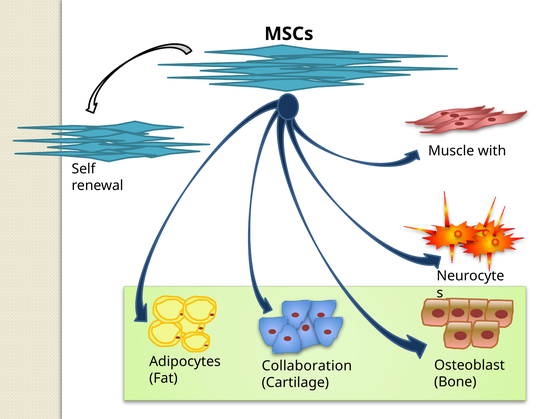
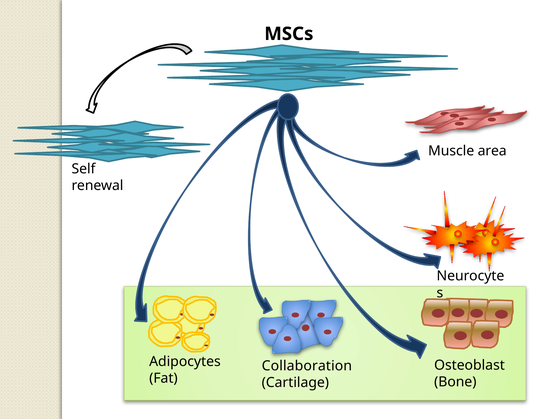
with: with -> area
